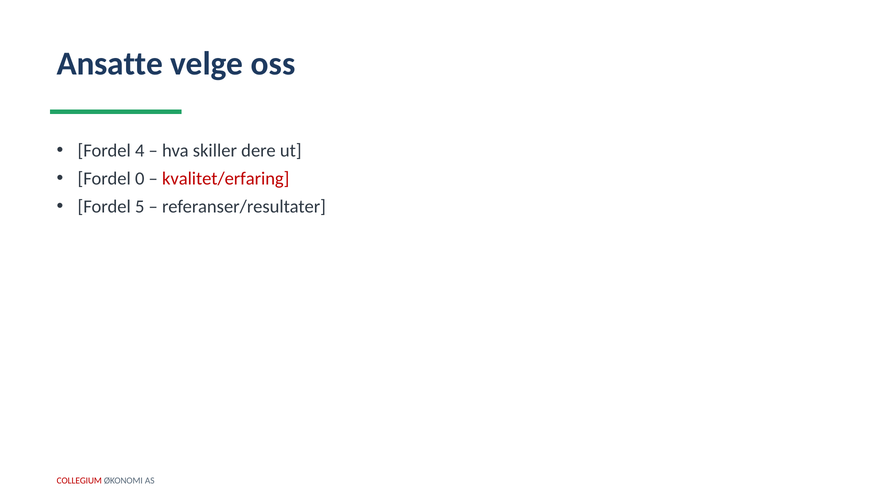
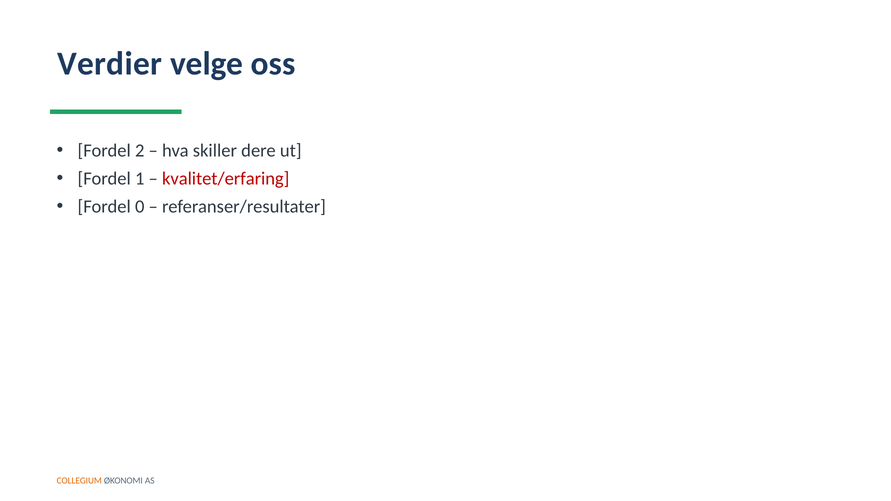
Ansatte: Ansatte -> Verdier
4: 4 -> 2
0: 0 -> 1
5: 5 -> 0
COLLEGIUM colour: red -> orange
